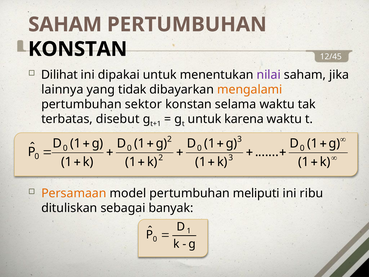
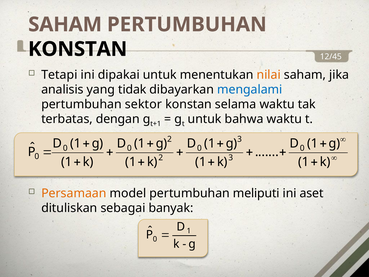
Dilihat: Dilihat -> Tetapi
nilai colour: purple -> orange
lainnya: lainnya -> analisis
mengalami colour: orange -> blue
disebut: disebut -> dengan
karena: karena -> bahwa
ribu: ribu -> aset
